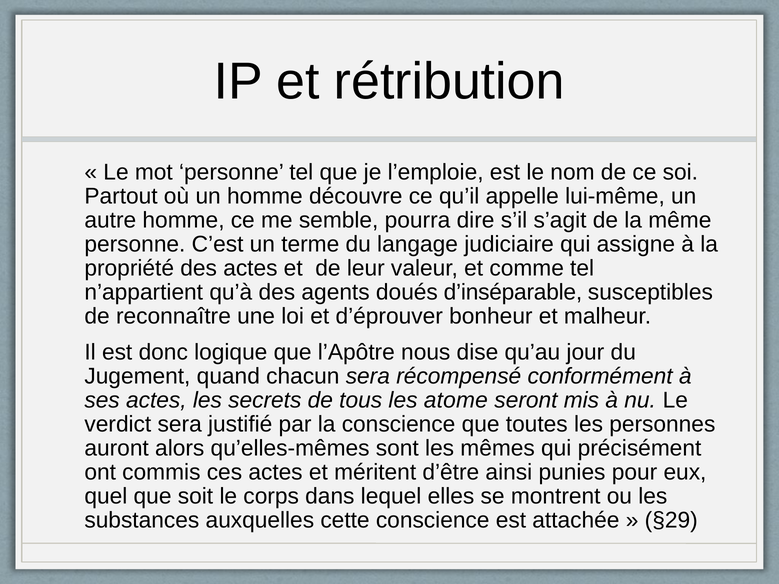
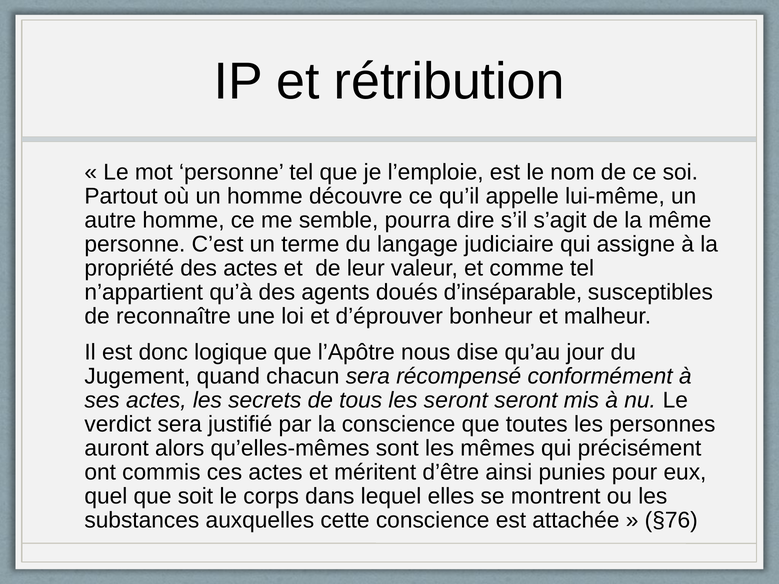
les atome: atome -> seront
§29: §29 -> §76
